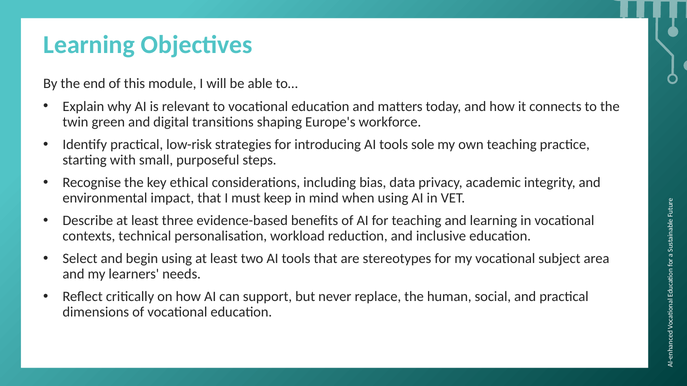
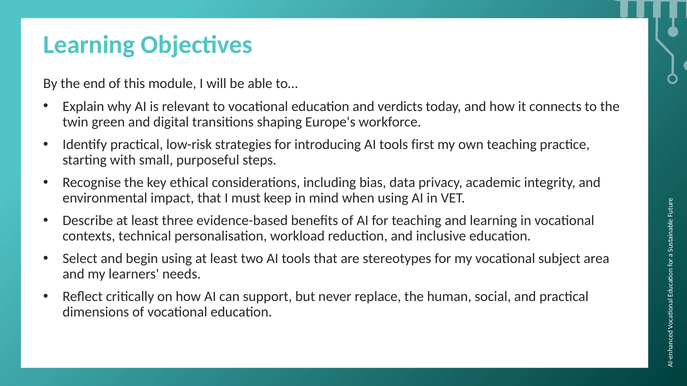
matters: matters -> verdicts
sole: sole -> first
